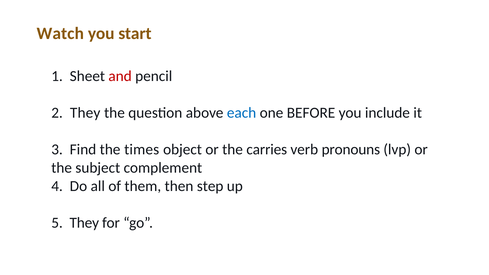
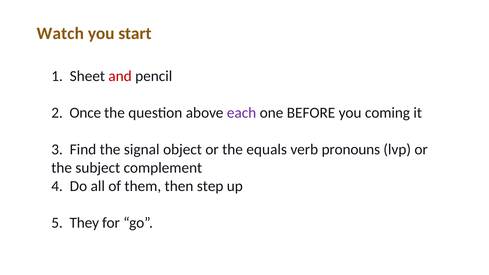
2 They: They -> Once
each colour: blue -> purple
include: include -> coming
times: times -> signal
carries: carries -> equals
